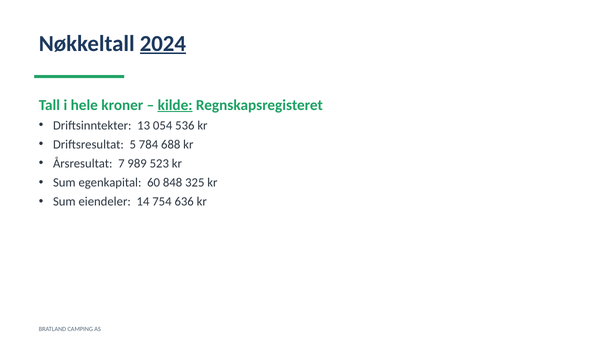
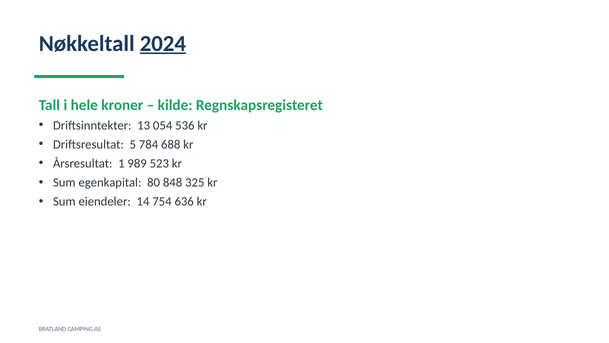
kilde underline: present -> none
7: 7 -> 1
60: 60 -> 80
